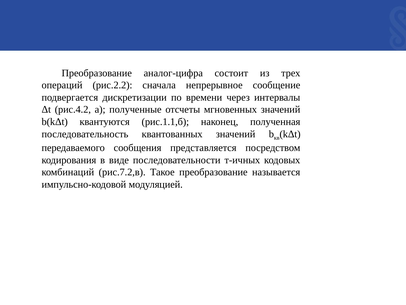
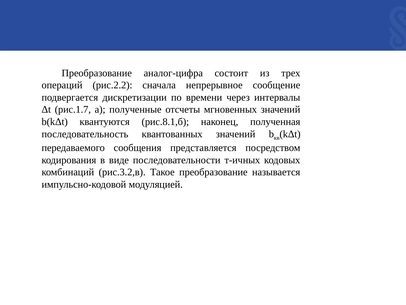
рис.4.2: рис.4.2 -> рис.1.7
рис.1.1,б: рис.1.1,б -> рис.8.1,б
рис.7.2,в: рис.7.2,в -> рис.3.2,в
